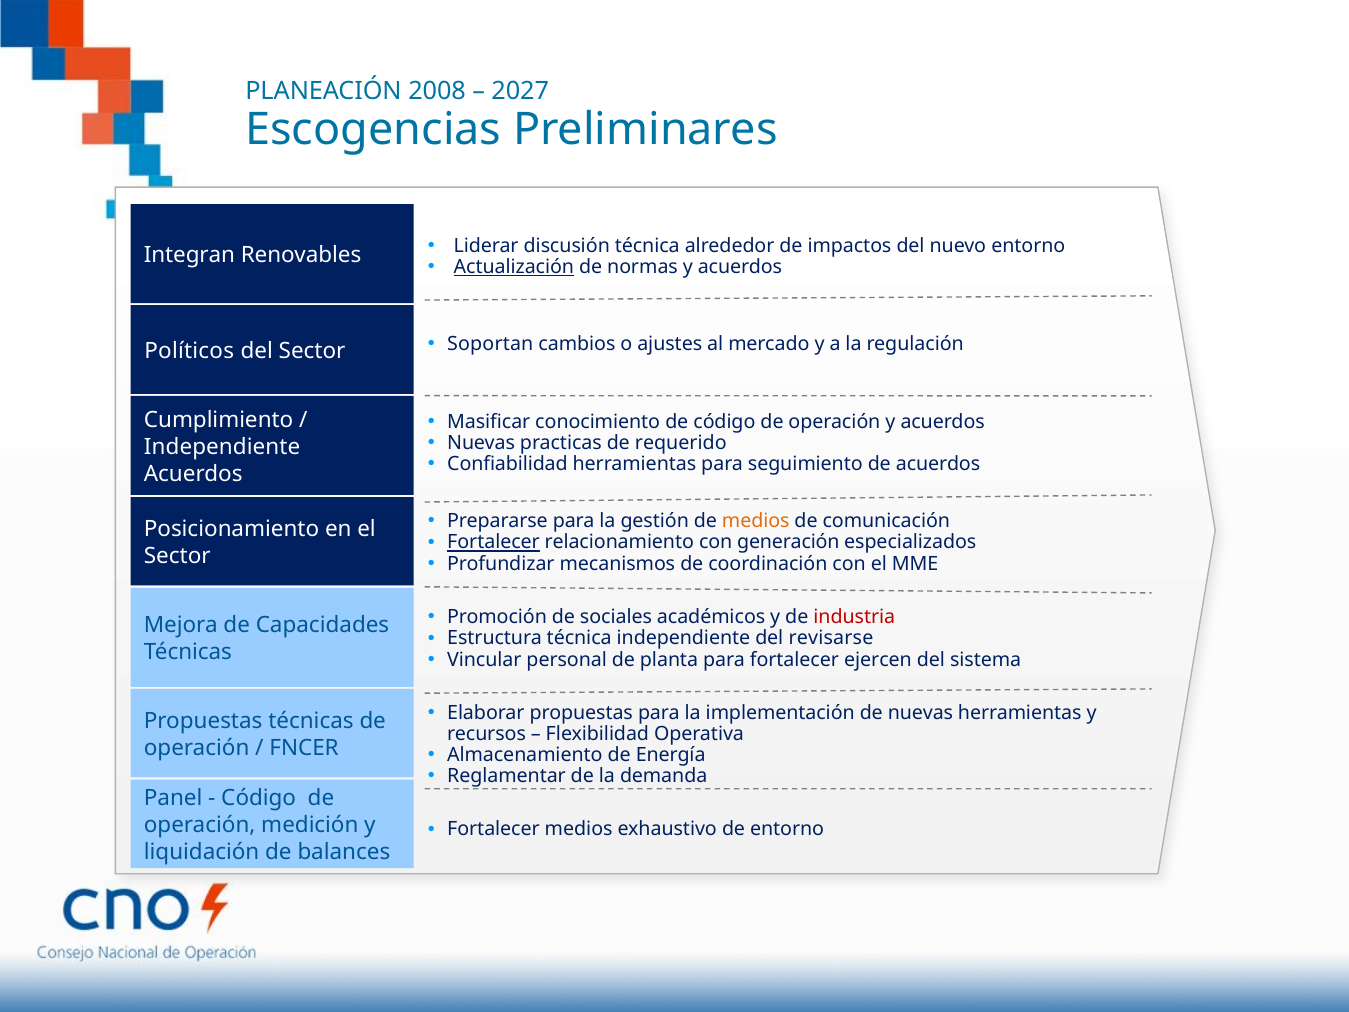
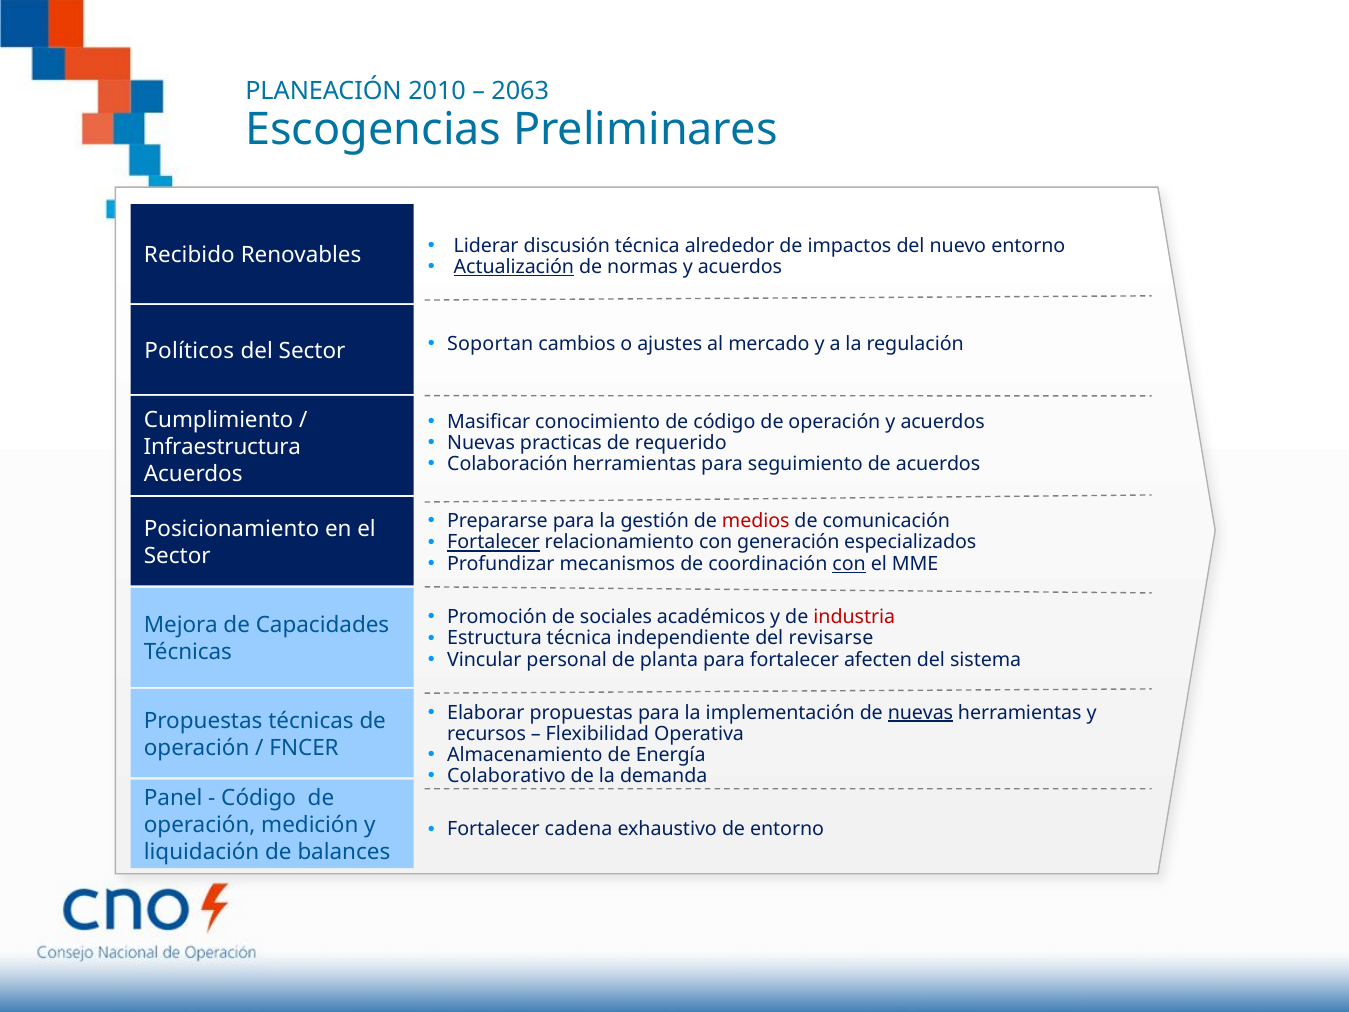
2008: 2008 -> 2010
2027: 2027 -> 2063
Integran: Integran -> Recibido
Independiente at (222, 447): Independiente -> Infraestructura
Confiabilidad: Confiabilidad -> Colaboración
medios at (756, 521) colour: orange -> red
con at (849, 564) underline: none -> present
ejercen: ejercen -> afecten
nuevas at (920, 712) underline: none -> present
Reglamentar: Reglamentar -> Colaborativo
Fortalecer medios: medios -> cadena
